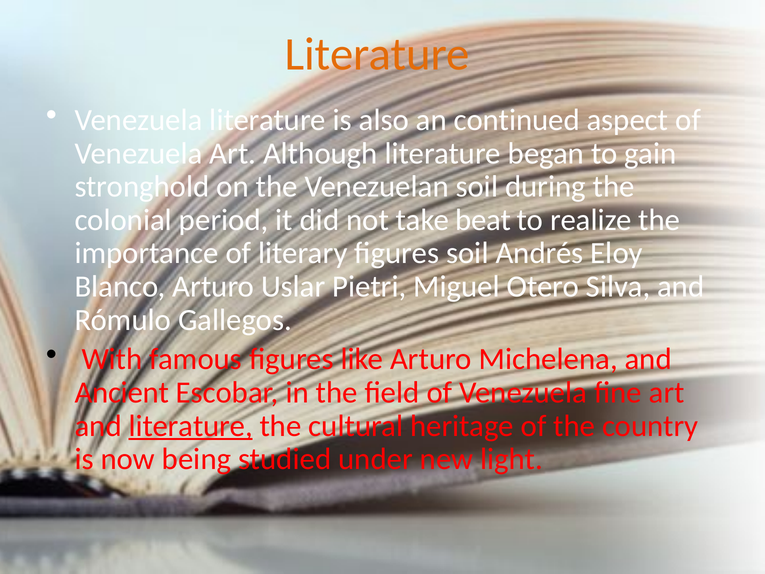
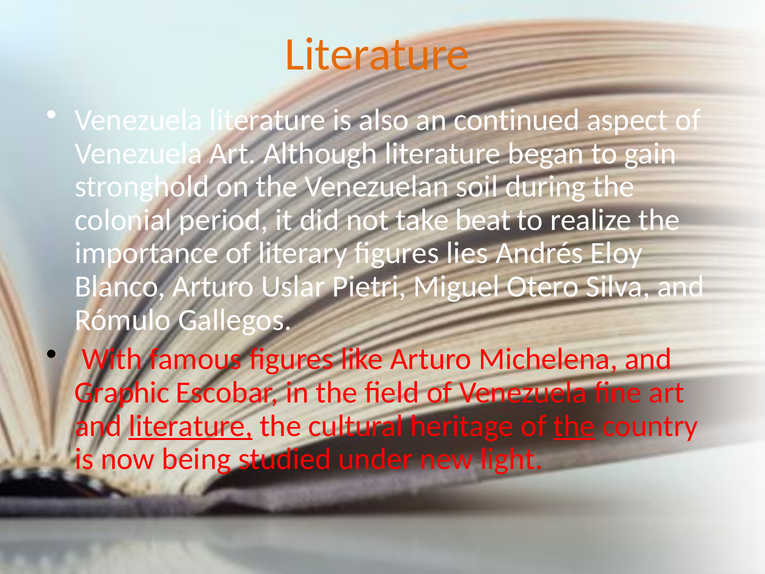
figures soil: soil -> lies
Ancient: Ancient -> Graphic
the at (574, 426) underline: none -> present
